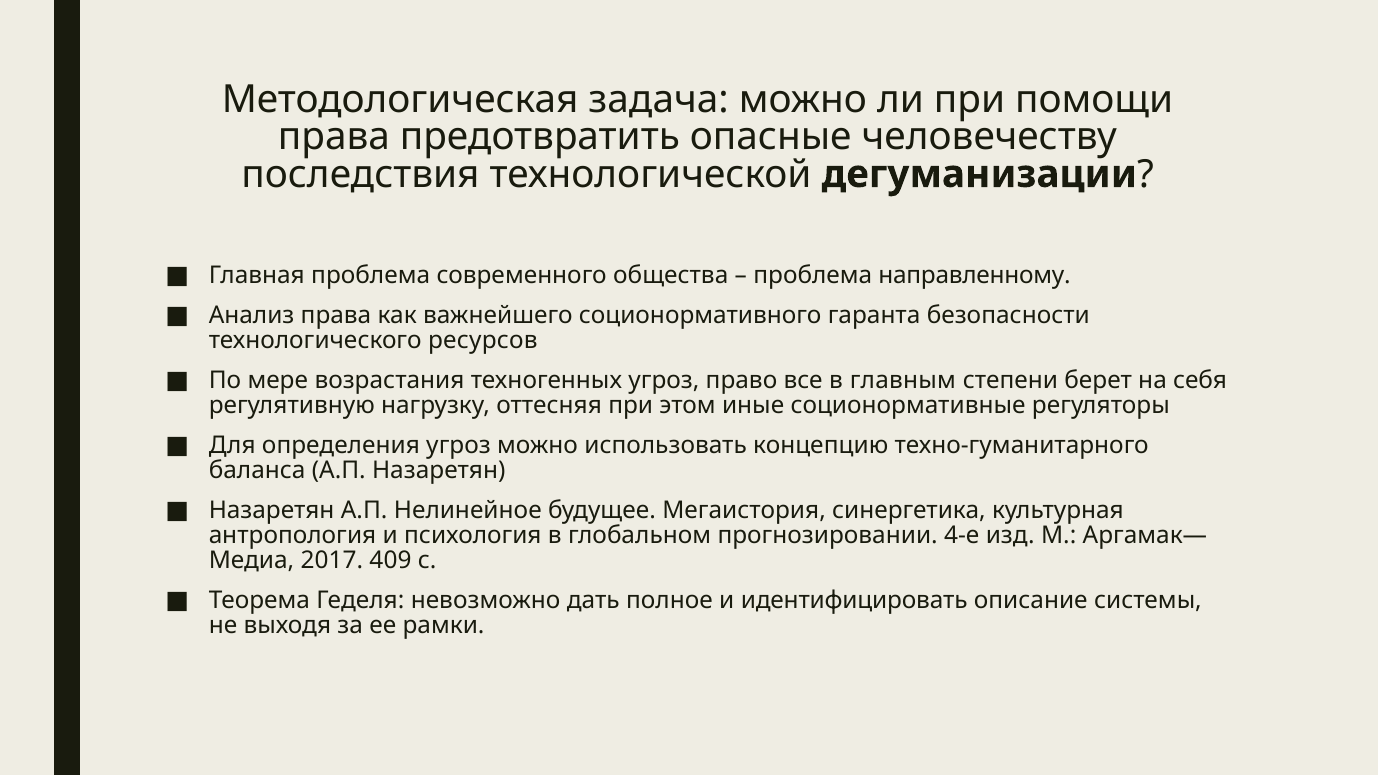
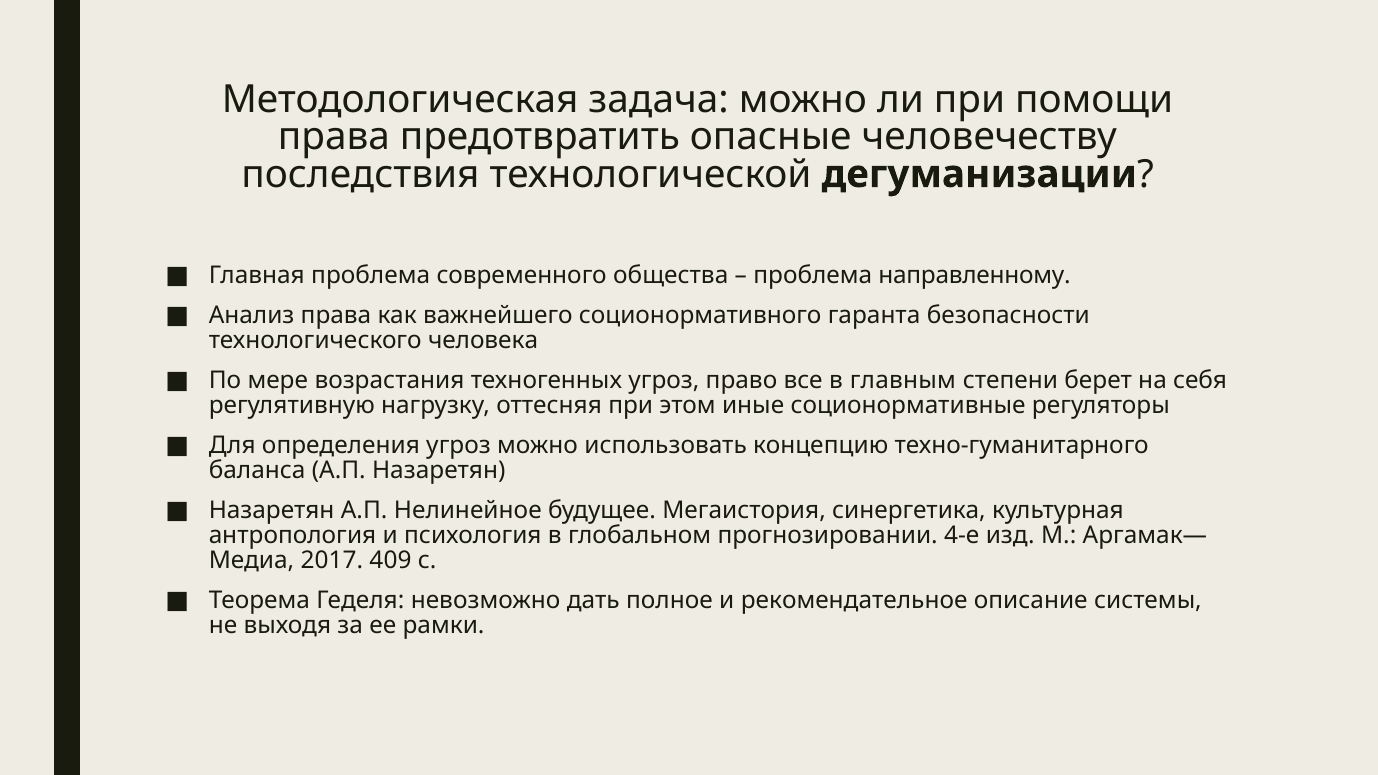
ресурсов: ресурсов -> человека
идентифицировать: идентифицировать -> рекомендательное
